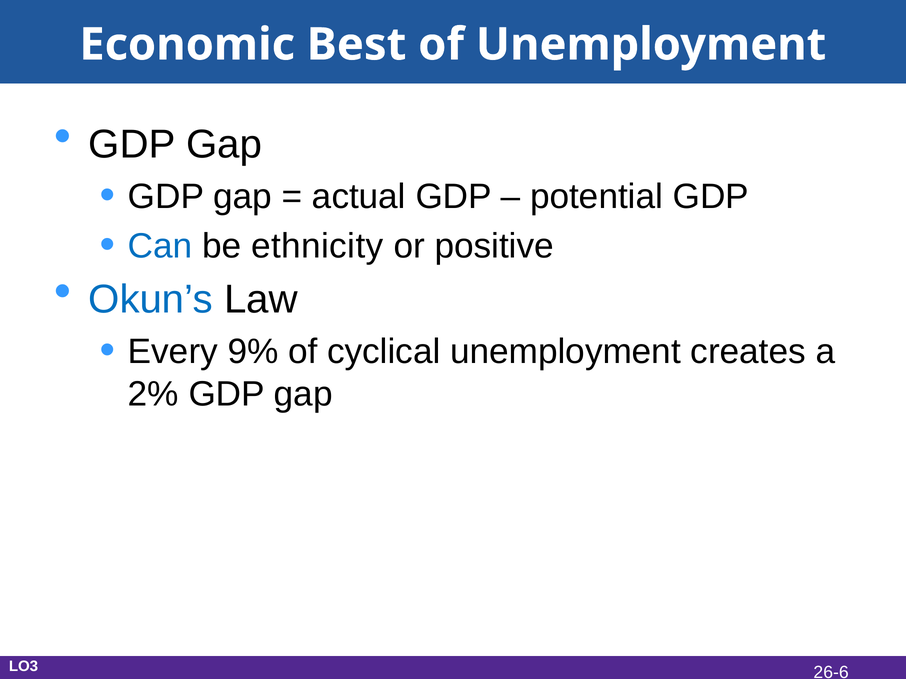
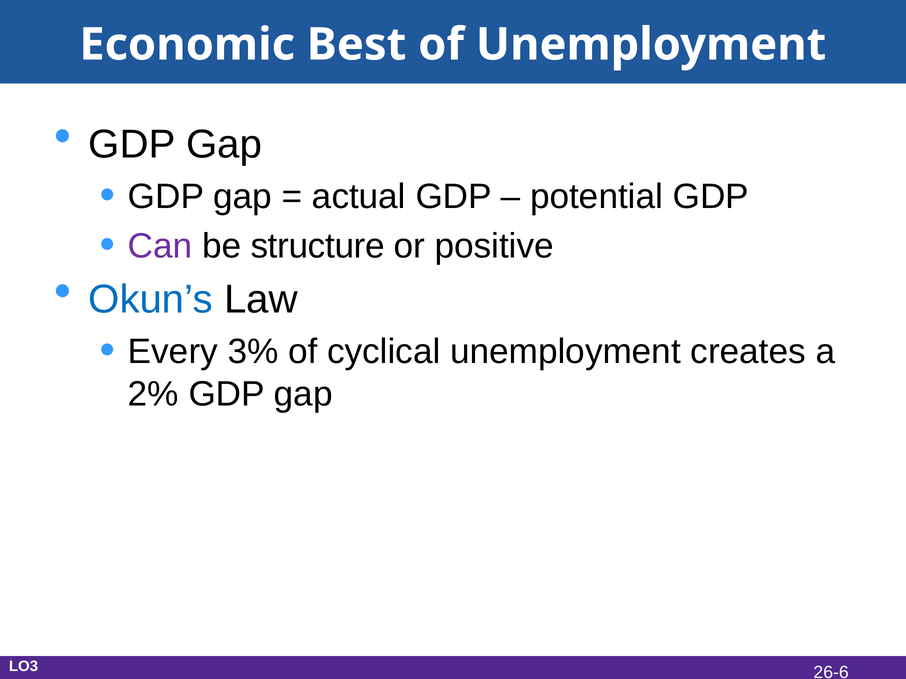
Can colour: blue -> purple
ethnicity: ethnicity -> structure
9%: 9% -> 3%
